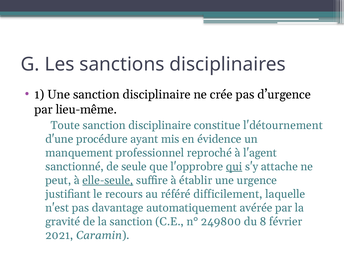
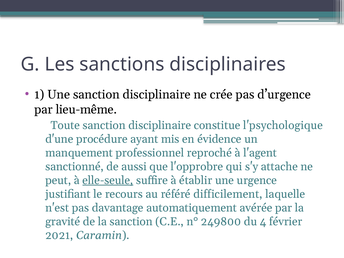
l'détournement: l'détournement -> l'psychologique
seule: seule -> aussi
qui underline: present -> none
8: 8 -> 4
